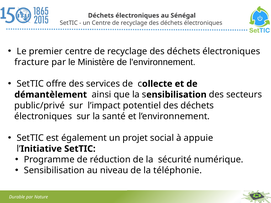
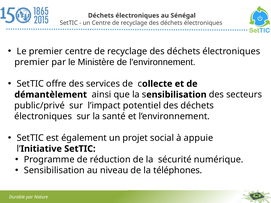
fracture at (32, 62): fracture -> premier
téléphonie: téléphonie -> téléphones
